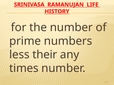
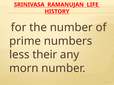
times: times -> morn
